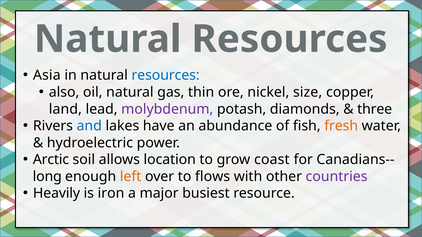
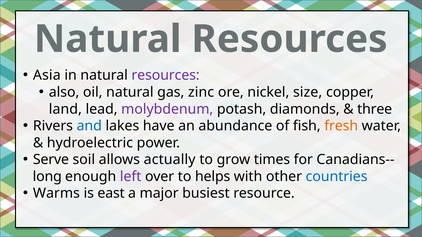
resources at (166, 75) colour: blue -> purple
thin: thin -> zinc
Arctic: Arctic -> Serve
location: location -> actually
coast: coast -> times
left colour: orange -> purple
flows: flows -> helps
countries colour: purple -> blue
Heavily: Heavily -> Warms
iron: iron -> east
